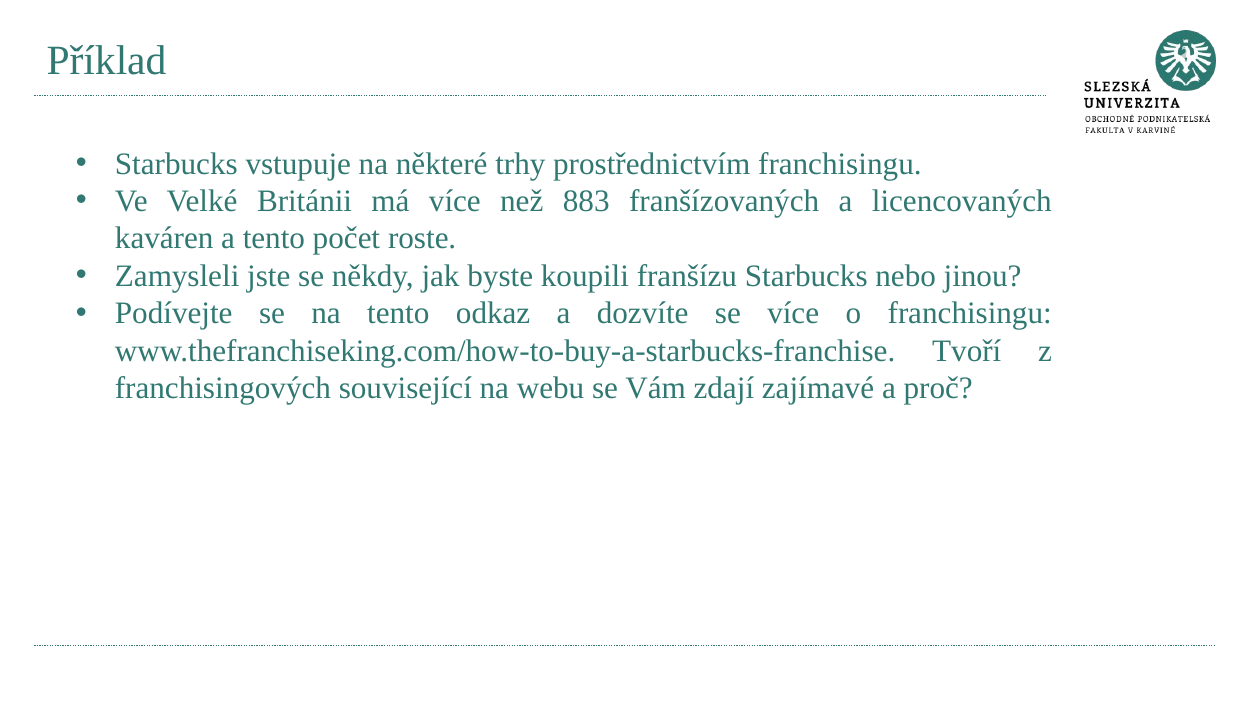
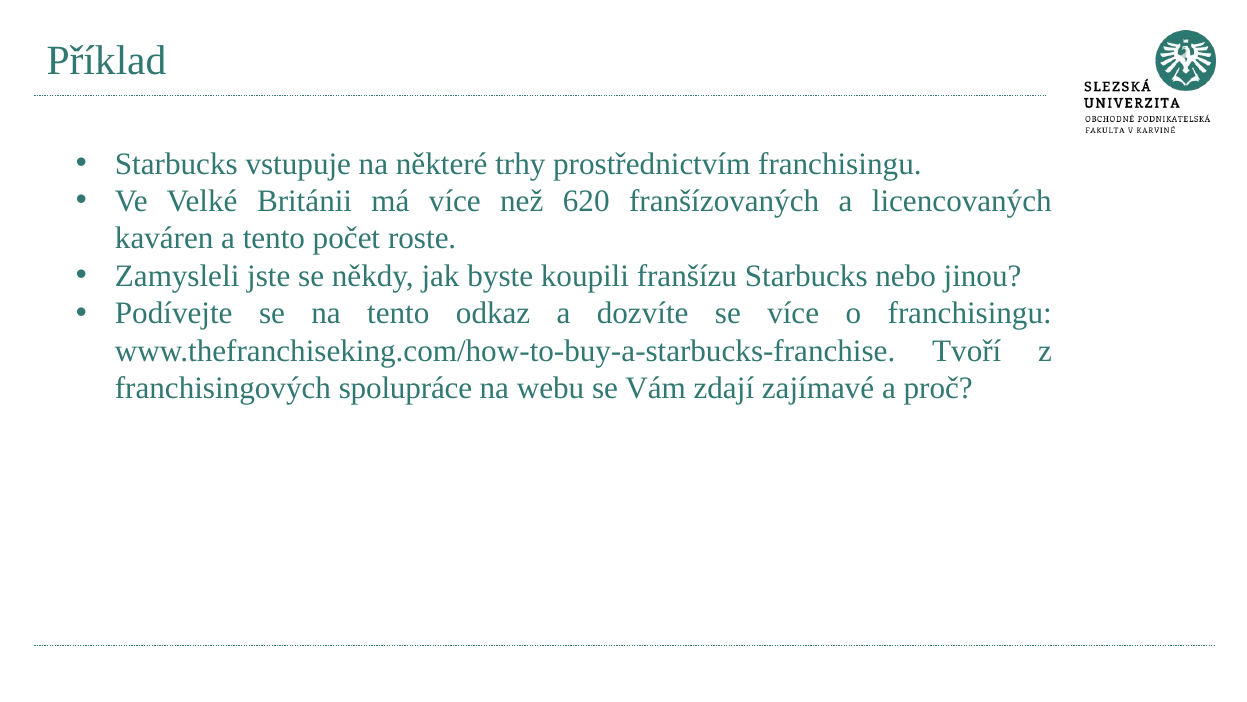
883: 883 -> 620
související: související -> spolupráce
